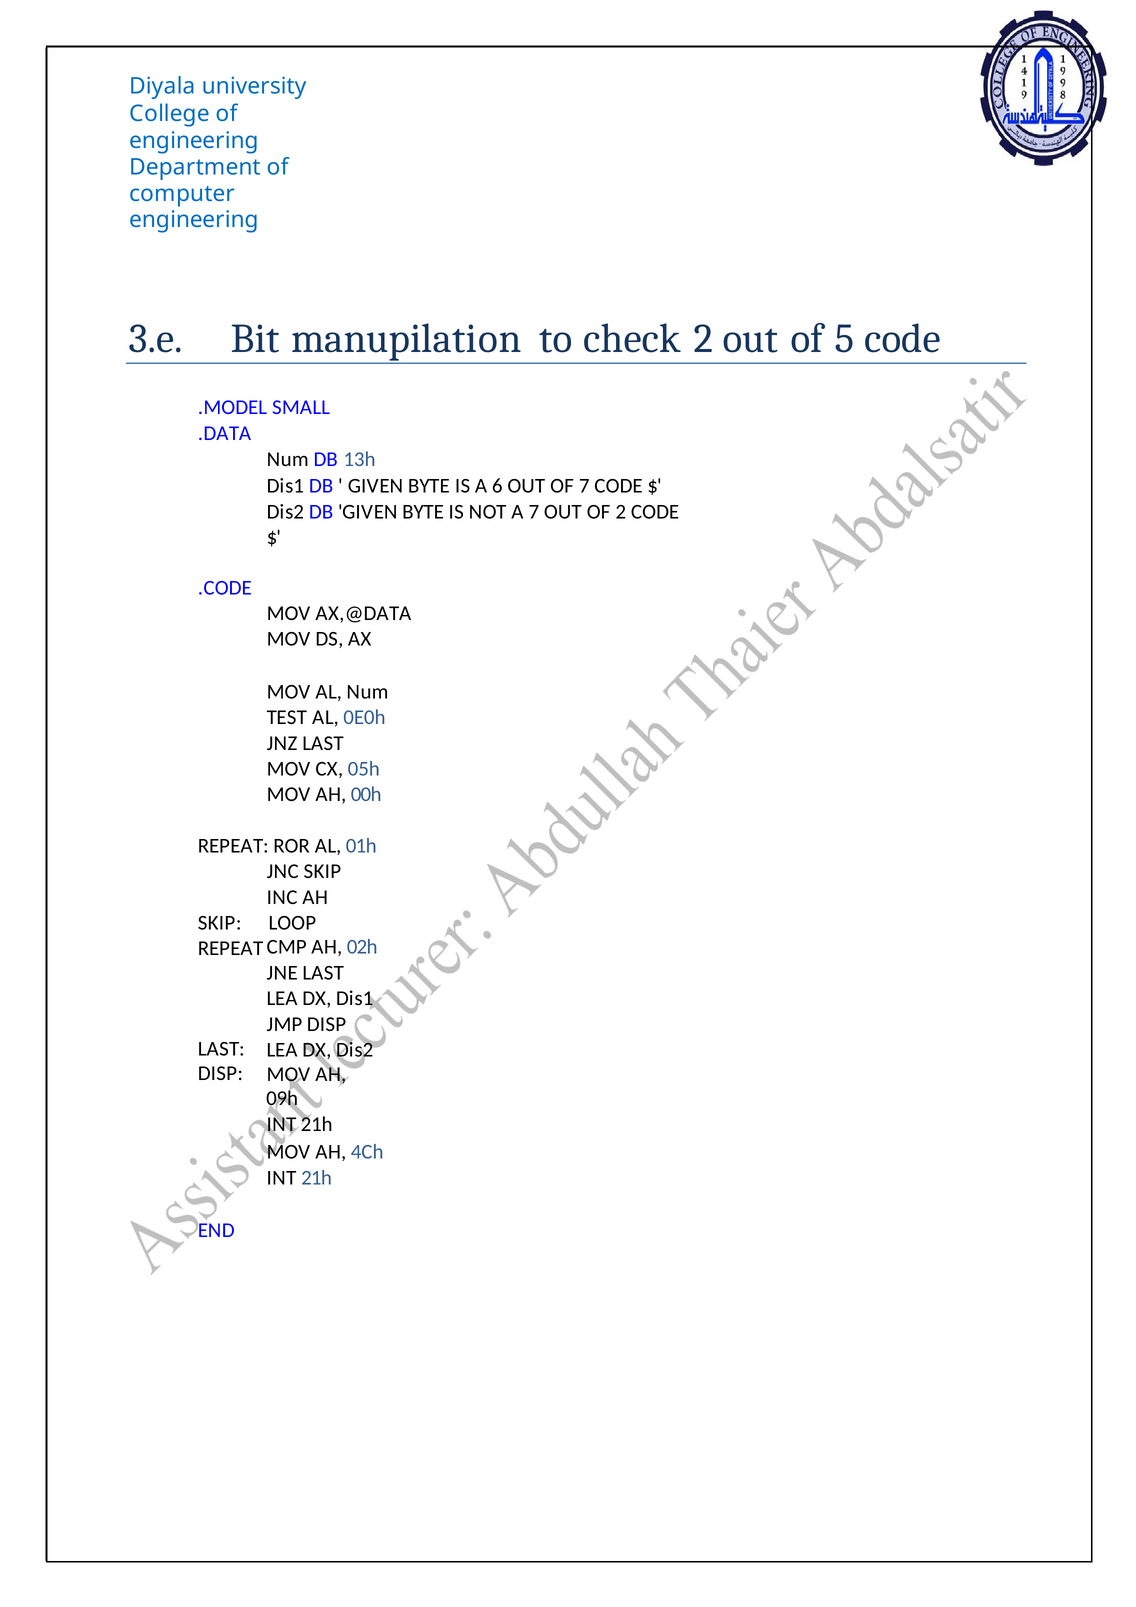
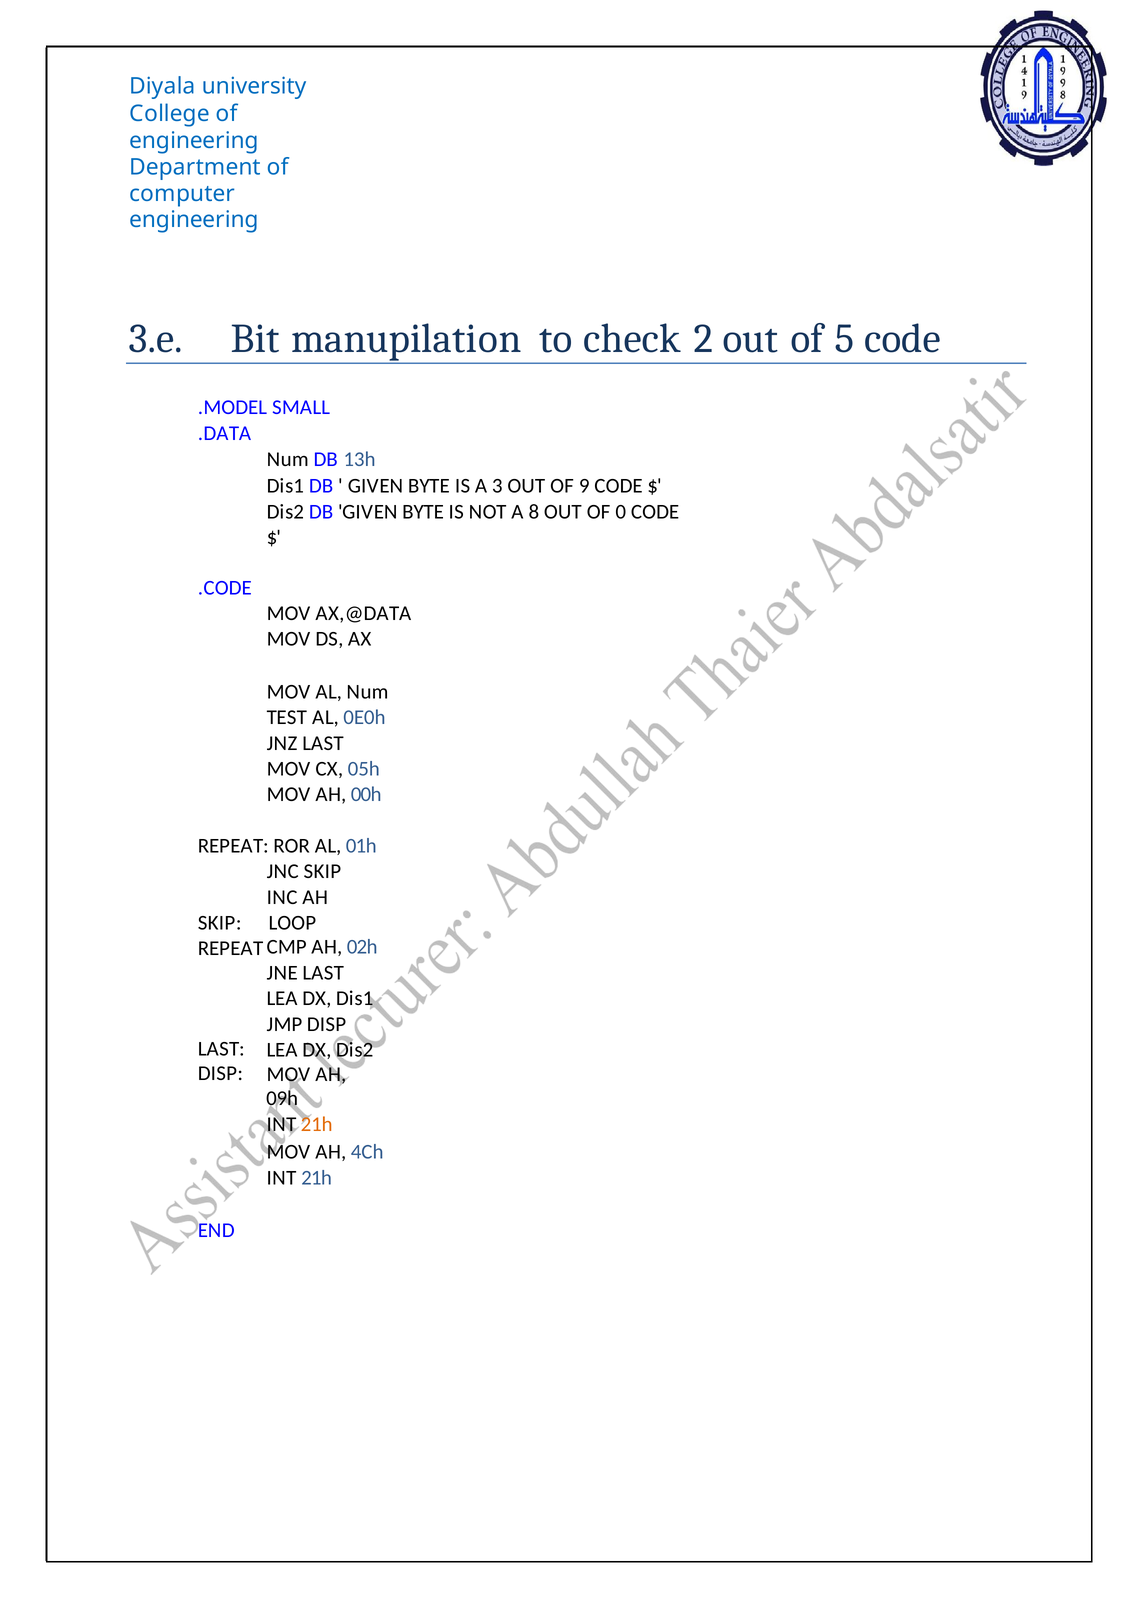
6: 6 -> 3
OF 7: 7 -> 9
A 7: 7 -> 8
OF 2: 2 -> 0
21h at (317, 1124) colour: black -> orange
